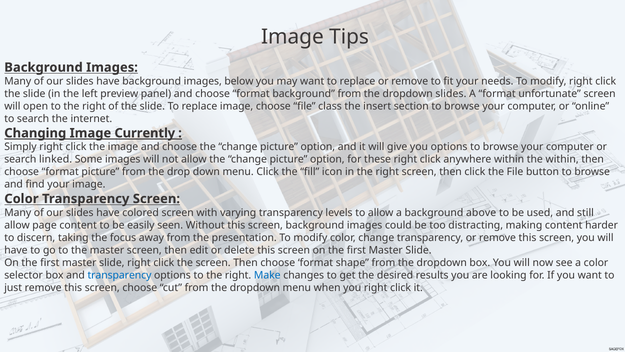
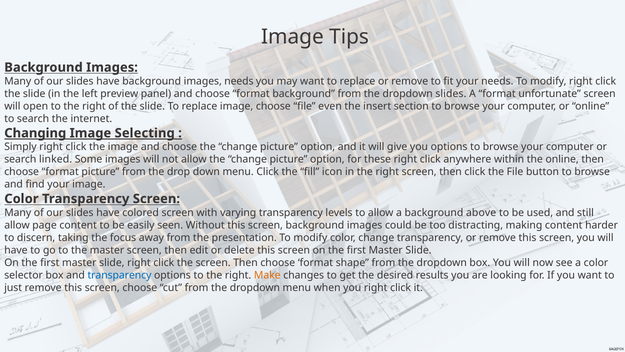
images below: below -> needs
class: class -> even
Currently: Currently -> Selecting
the within: within -> online
Make colour: blue -> orange
